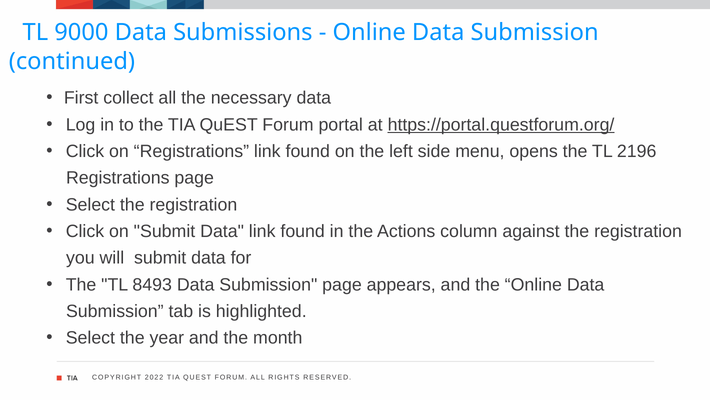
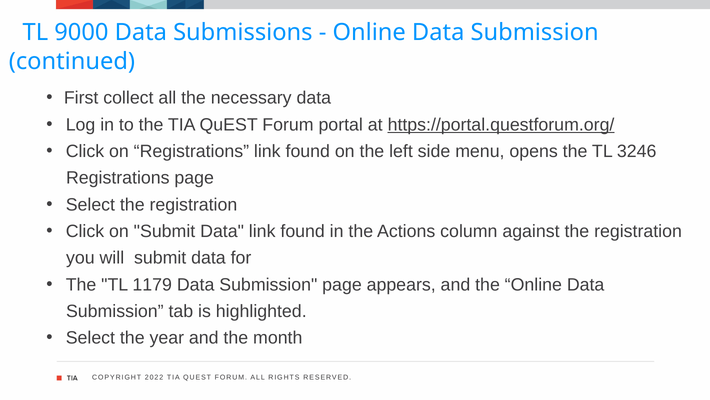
2196: 2196 -> 3246
8493: 8493 -> 1179
